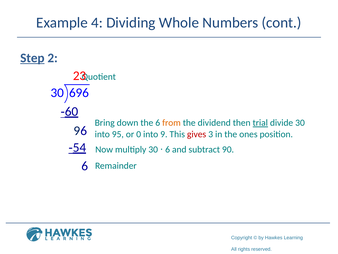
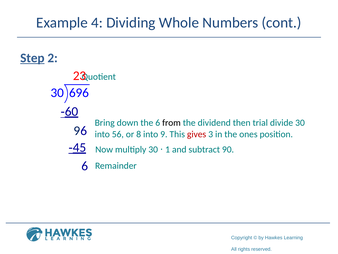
from colour: orange -> black
trial underline: present -> none
95: 95 -> 56
0: 0 -> 8
54: 54 -> 45
30 6: 6 -> 1
